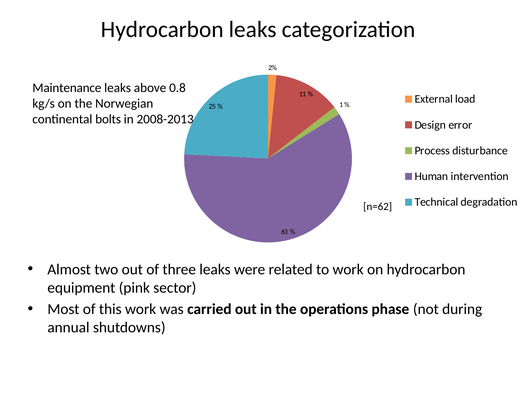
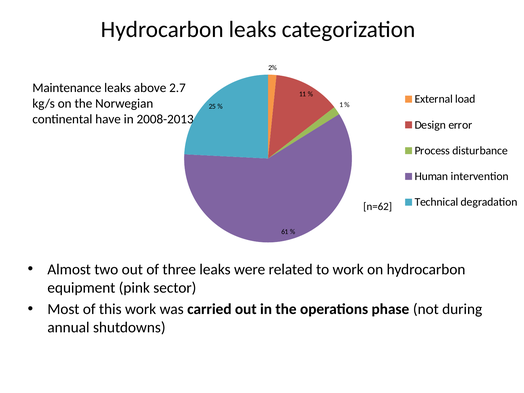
0.8: 0.8 -> 2.7
bolts: bolts -> have
